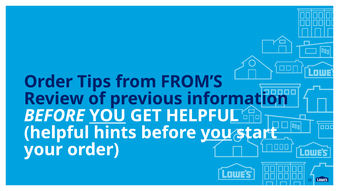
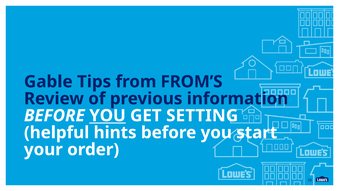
Order at (48, 82): Order -> Gable
GET HELPFUL: HELPFUL -> SETTING
you at (216, 132) underline: present -> none
